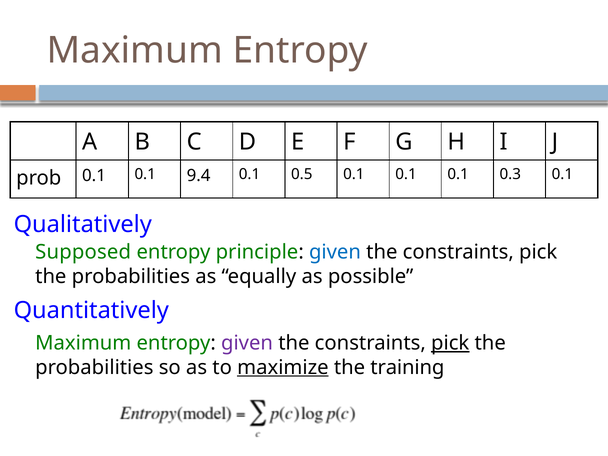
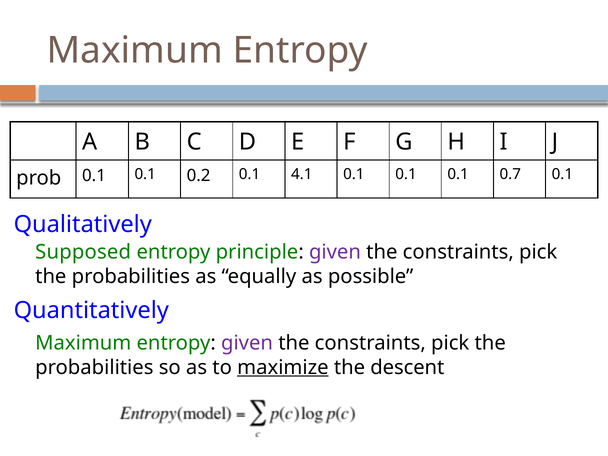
9.4: 9.4 -> 0.2
0.5: 0.5 -> 4.1
0.3: 0.3 -> 0.7
given at (335, 252) colour: blue -> purple
pick at (450, 343) underline: present -> none
training: training -> descent
